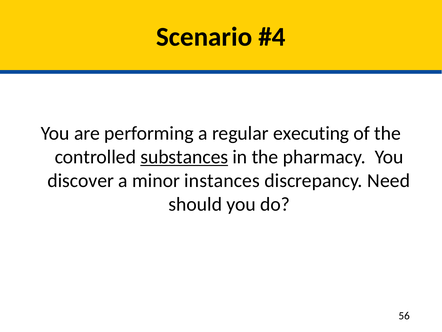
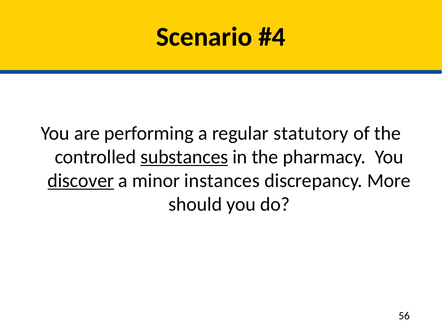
executing: executing -> statutory
discover underline: none -> present
Need: Need -> More
